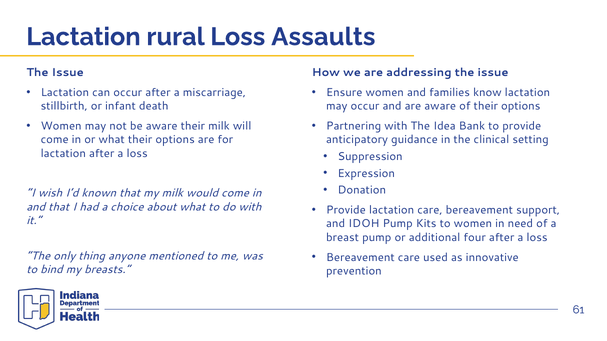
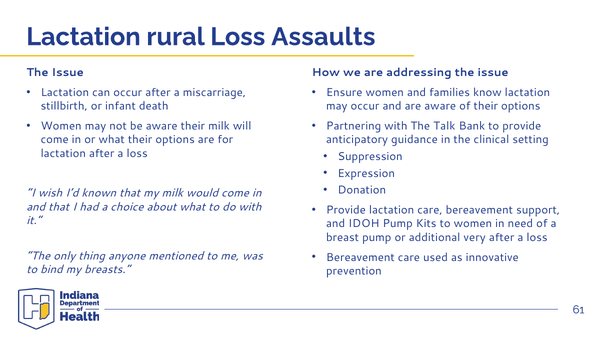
Idea: Idea -> Talk
four: four -> very
